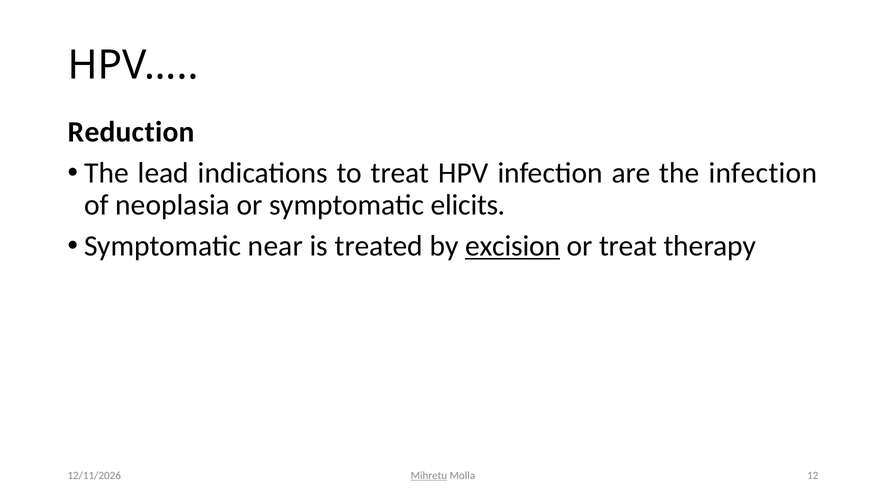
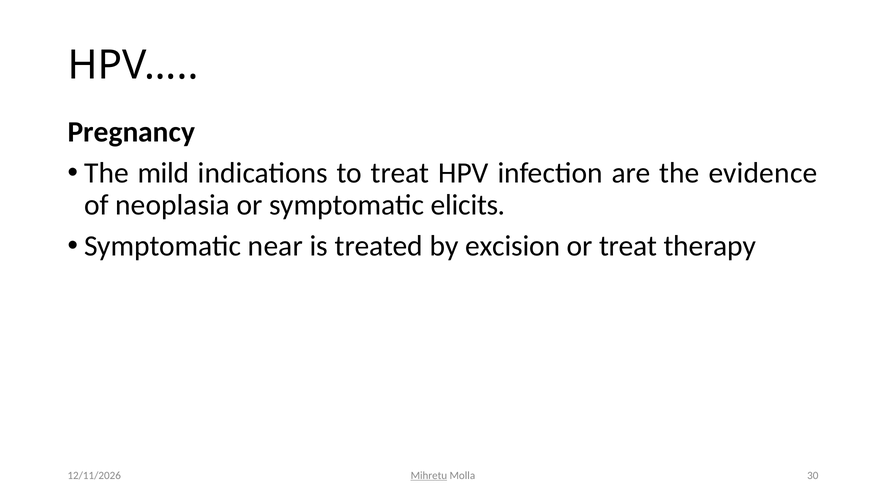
Reduction: Reduction -> Pregnancy
lead: lead -> mild
the infection: infection -> evidence
excision underline: present -> none
12: 12 -> 30
